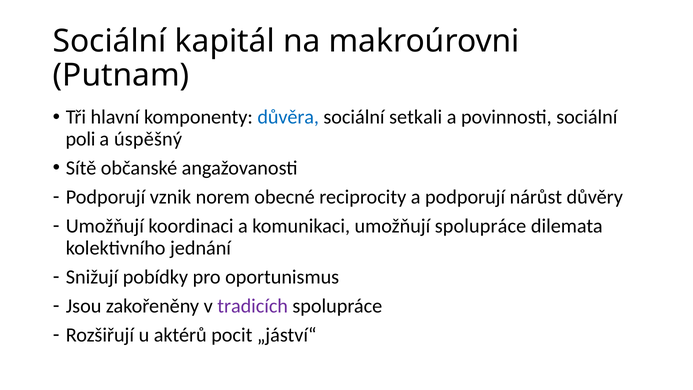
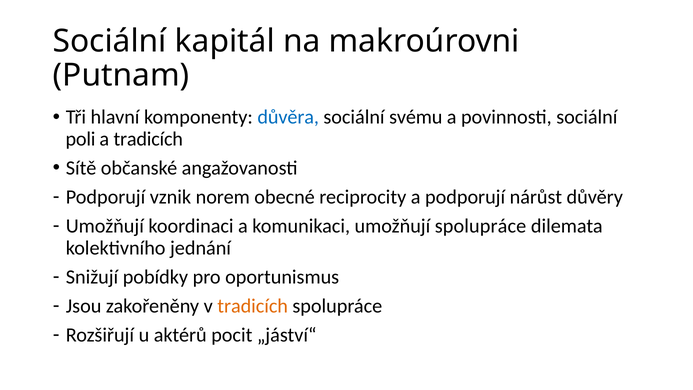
setkali: setkali -> svému
a úspěšný: úspěšný -> tradicích
tradicích at (253, 306) colour: purple -> orange
